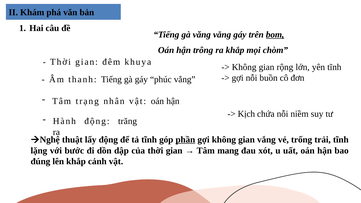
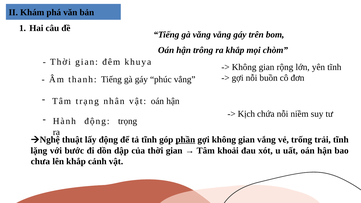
bom underline: present -> none
trăng: trăng -> trọng
mang: mang -> khoải
đúng: đúng -> chưa
